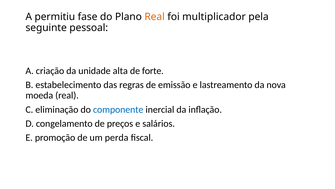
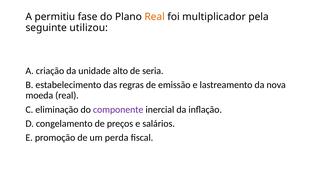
pessoal: pessoal -> utilizou
alta: alta -> alto
forte: forte -> seria
componente colour: blue -> purple
